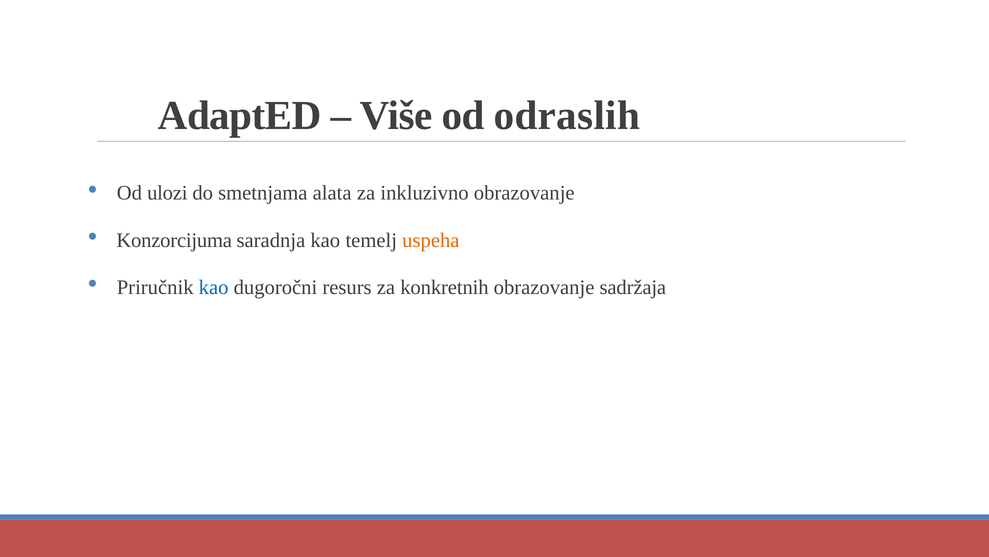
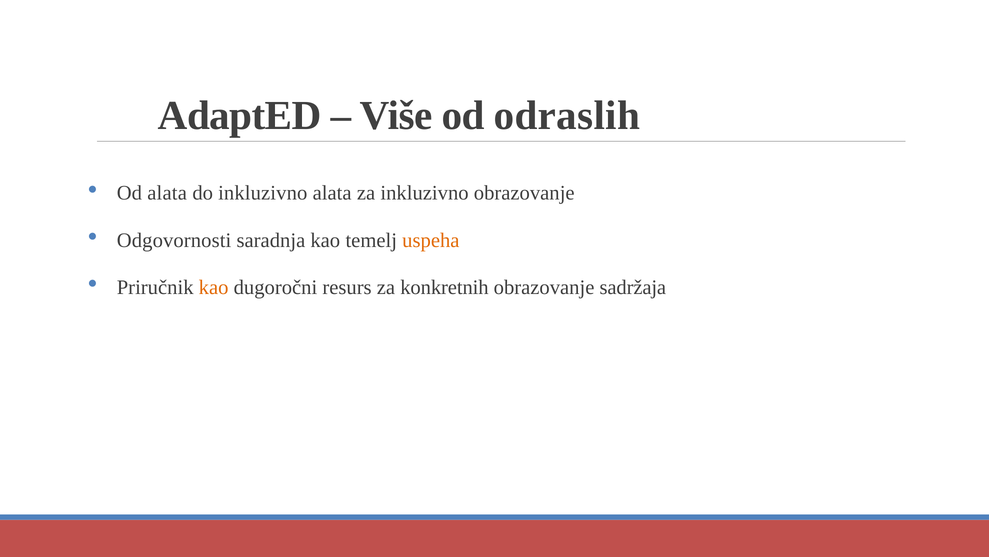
Od ulozi: ulozi -> alata
do smetnjama: smetnjama -> inkluzivno
Konzorcijuma: Konzorcijuma -> Odgovornosti
kao at (214, 287) colour: blue -> orange
